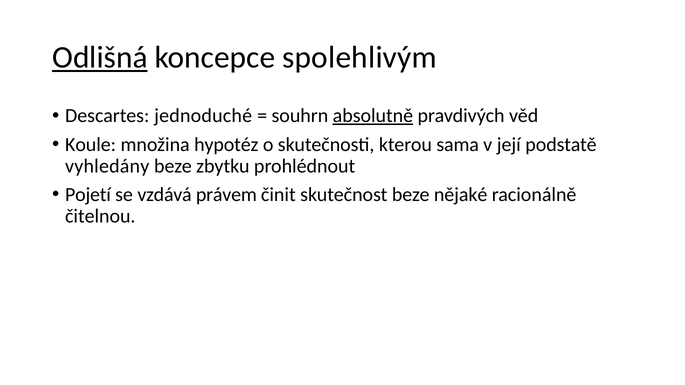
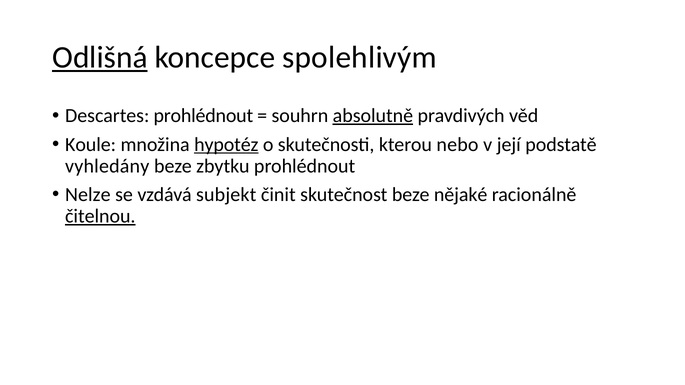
Descartes jednoduché: jednoduché -> prohlédnout
hypotéz underline: none -> present
sama: sama -> nebo
Pojetí: Pojetí -> Nelze
právem: právem -> subjekt
čitelnou underline: none -> present
